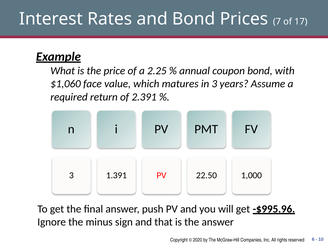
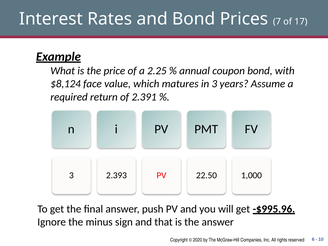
$1,060: $1,060 -> $8,124
1.391: 1.391 -> 2.393
